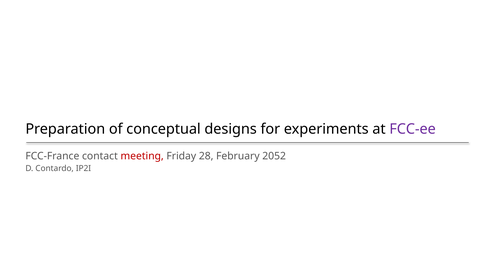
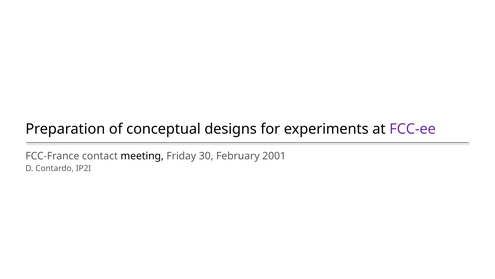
meeting colour: red -> black
28: 28 -> 30
2052: 2052 -> 2001
